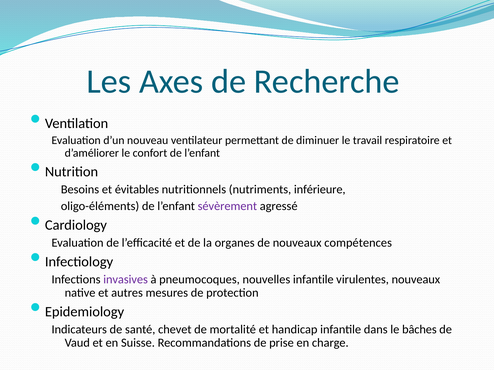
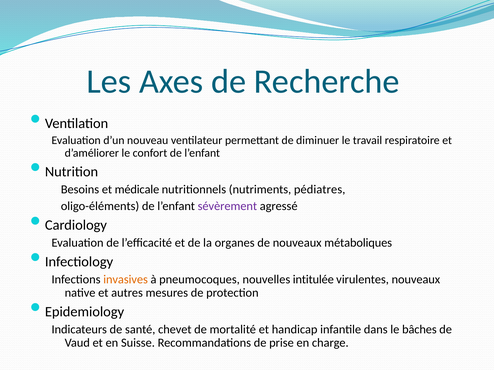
évitables: évitables -> médicale
inférieure: inférieure -> pédiatres
compétences: compétences -> métaboliques
invasives colour: purple -> orange
nouvelles infantile: infantile -> intitulée
